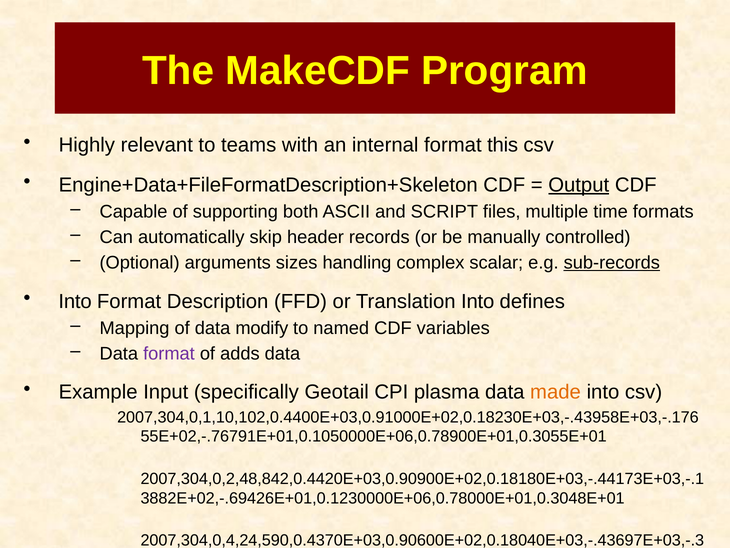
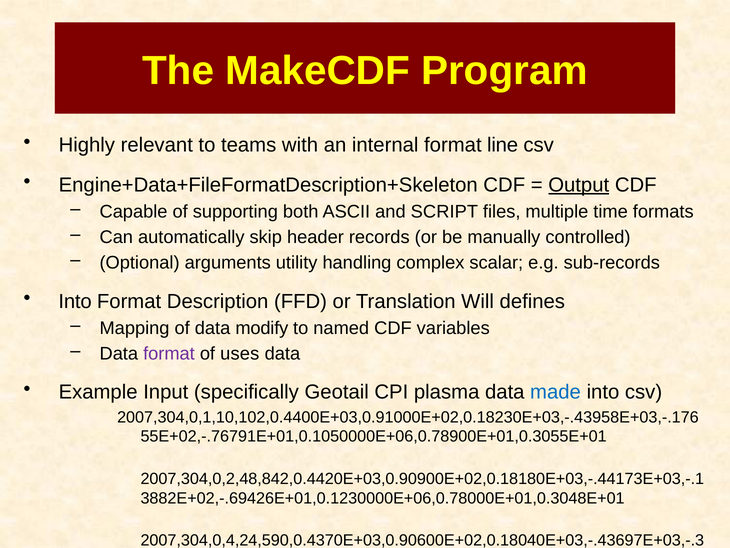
this: this -> line
sizes: sizes -> utility
sub-records underline: present -> none
Translation Into: Into -> Will
adds: adds -> uses
made colour: orange -> blue
